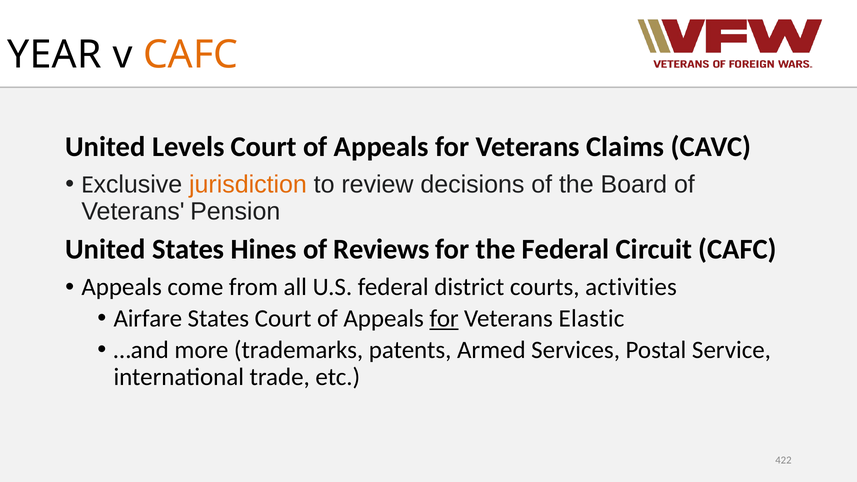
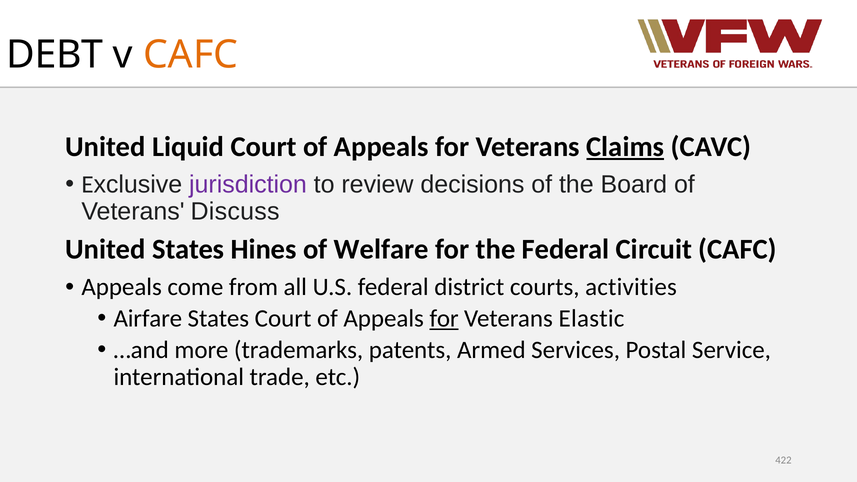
YEAR: YEAR -> DEBT
Levels: Levels -> Liquid
Claims underline: none -> present
jurisdiction colour: orange -> purple
Pension: Pension -> Discuss
Reviews: Reviews -> Welfare
